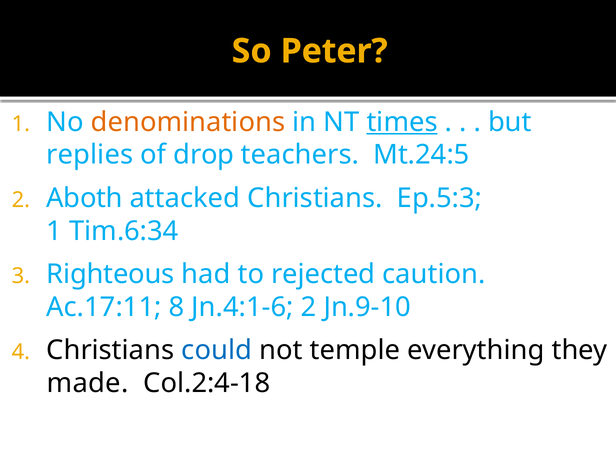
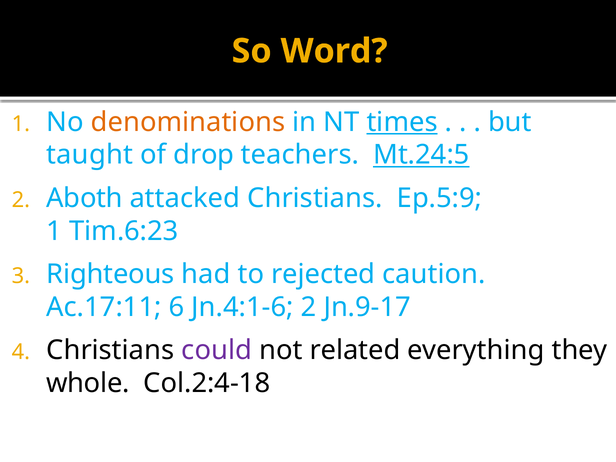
Peter: Peter -> Word
replies: replies -> taught
Mt.24:5 underline: none -> present
Ep.5:3: Ep.5:3 -> Ep.5:9
Tim.6:34: Tim.6:34 -> Tim.6:23
8: 8 -> 6
Jn.9-10: Jn.9-10 -> Jn.9-17
could colour: blue -> purple
temple: temple -> related
made: made -> whole
